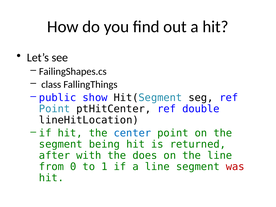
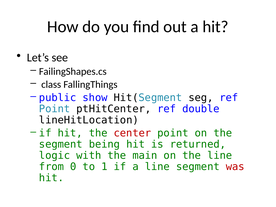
center colour: blue -> red
after: after -> logic
does: does -> main
